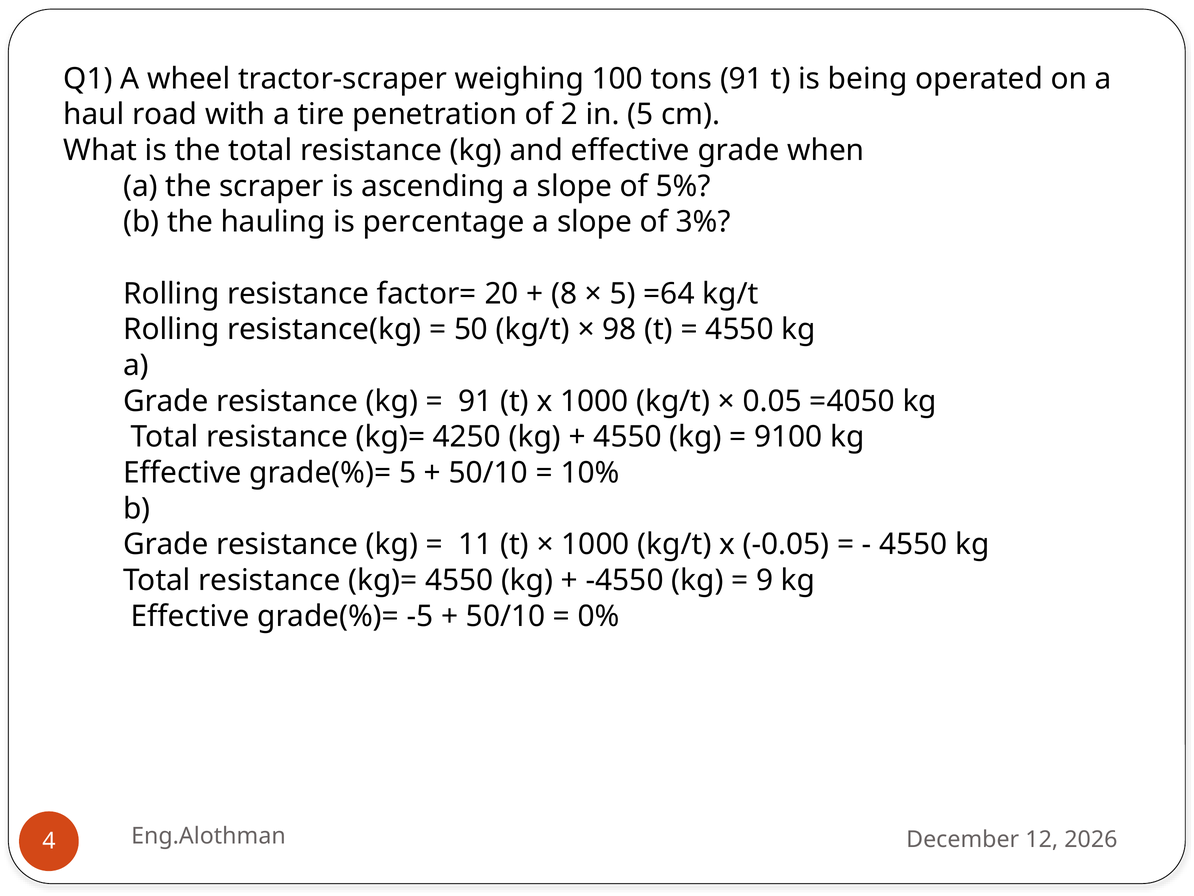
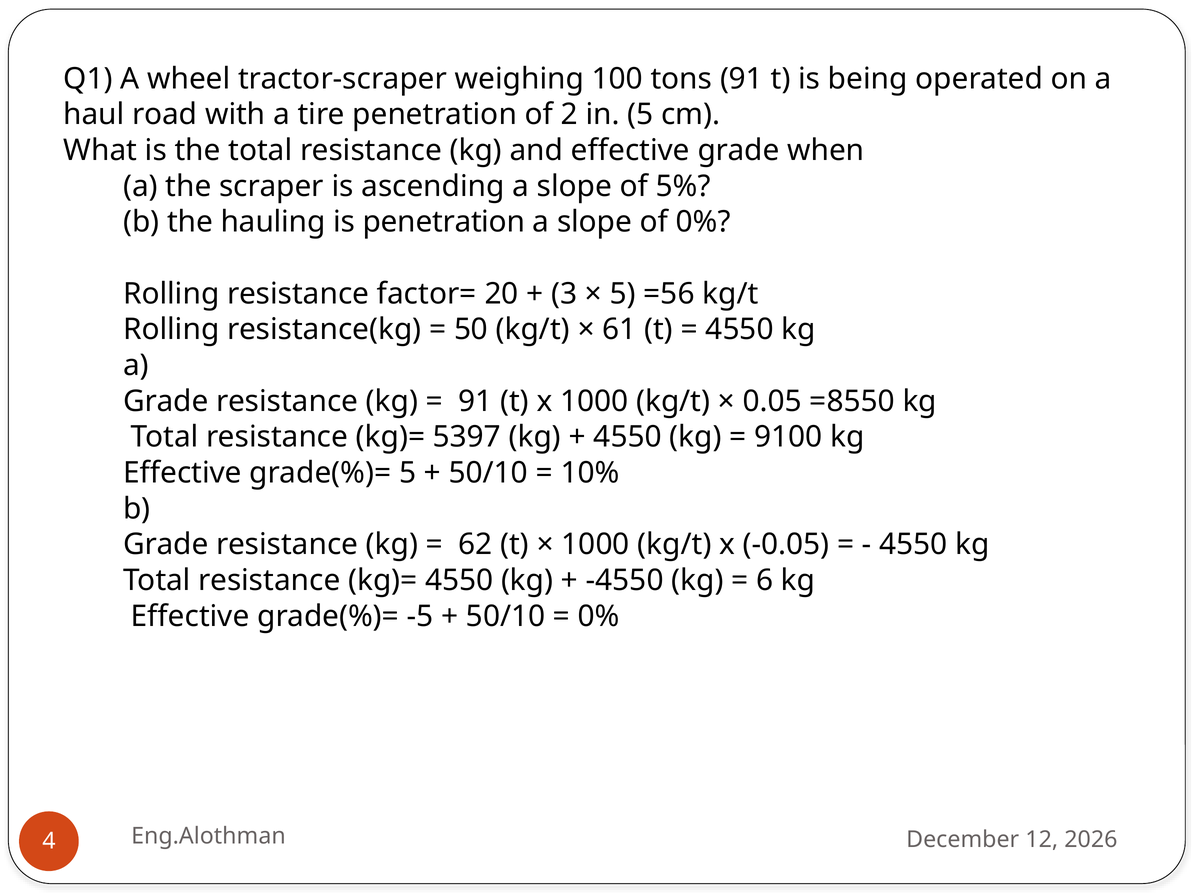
is percentage: percentage -> penetration
of 3%: 3% -> 0%
8: 8 -> 3
=64: =64 -> =56
98: 98 -> 61
=4050: =4050 -> =8550
4250: 4250 -> 5397
11: 11 -> 62
9: 9 -> 6
